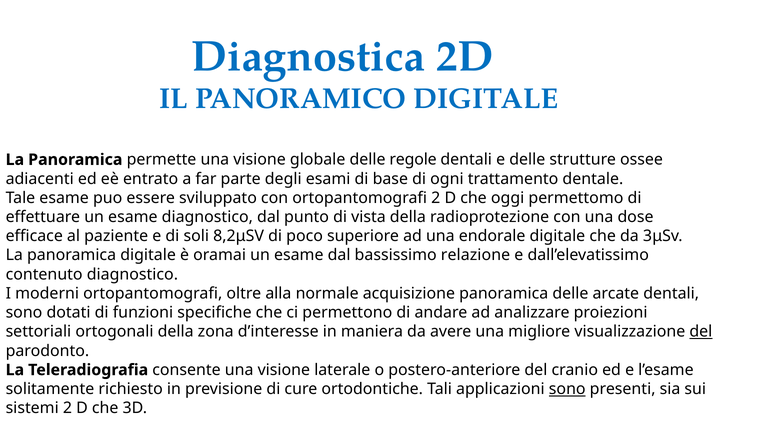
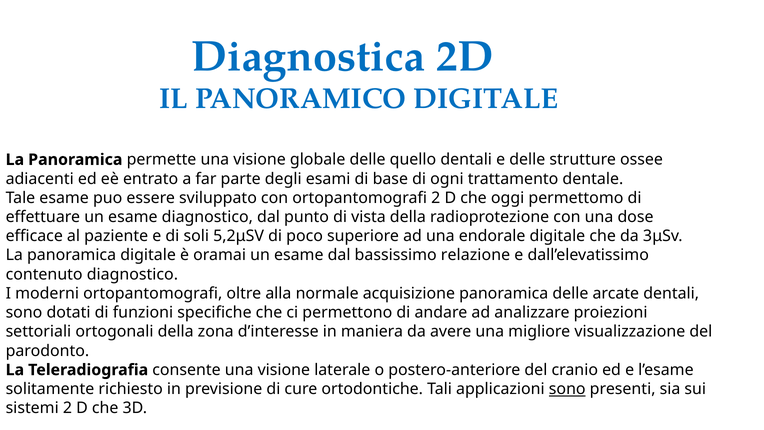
regole: regole -> quello
8,2μSV: 8,2μSV -> 5,2μSV
del at (701, 332) underline: present -> none
